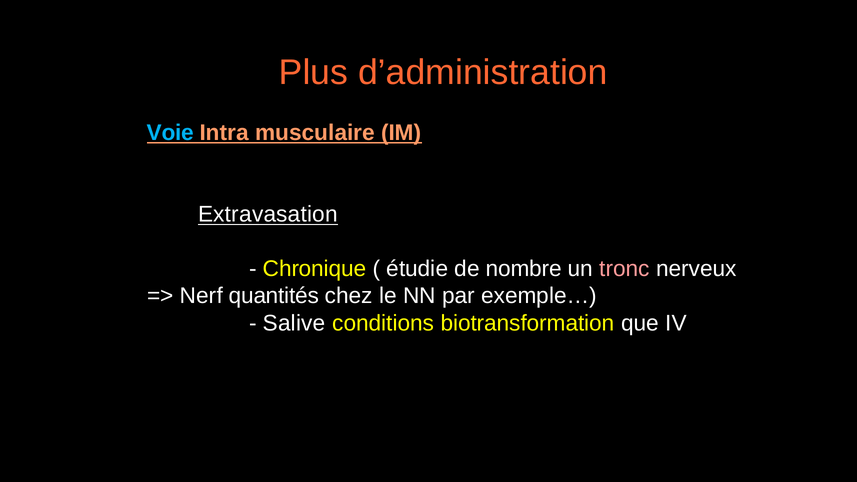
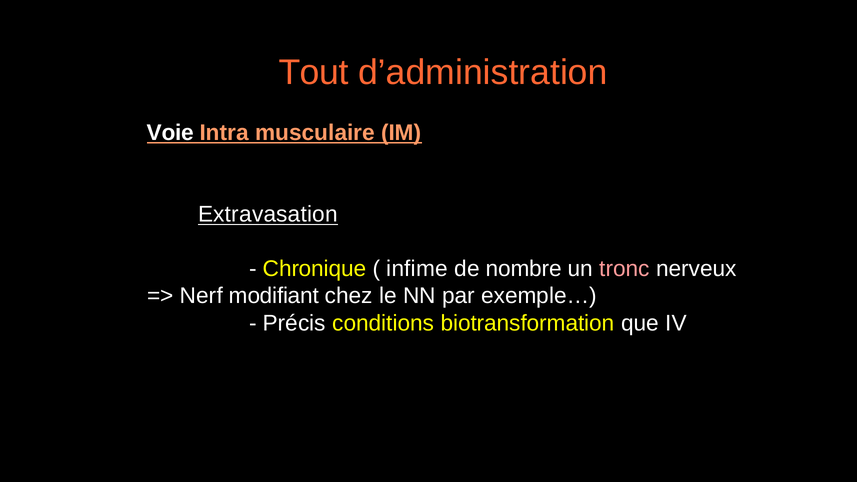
Plus: Plus -> Tout
Voie colour: light blue -> white
étudie: étudie -> infime
quantités: quantités -> modifiant
Salive: Salive -> Précis
